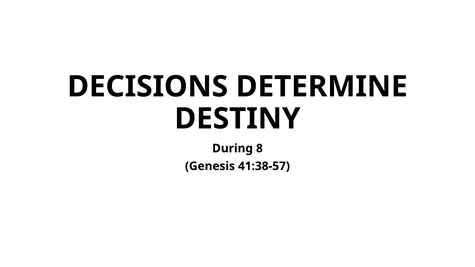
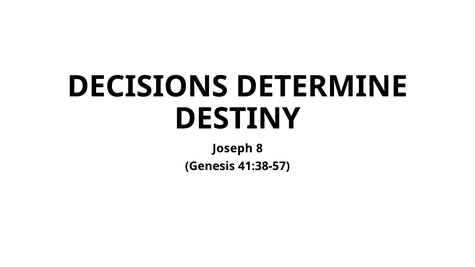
During: During -> Joseph
